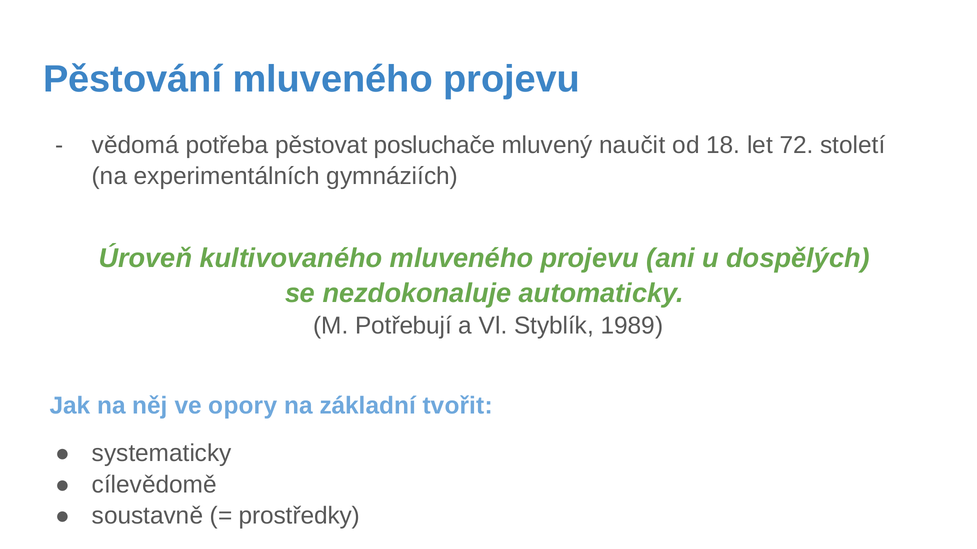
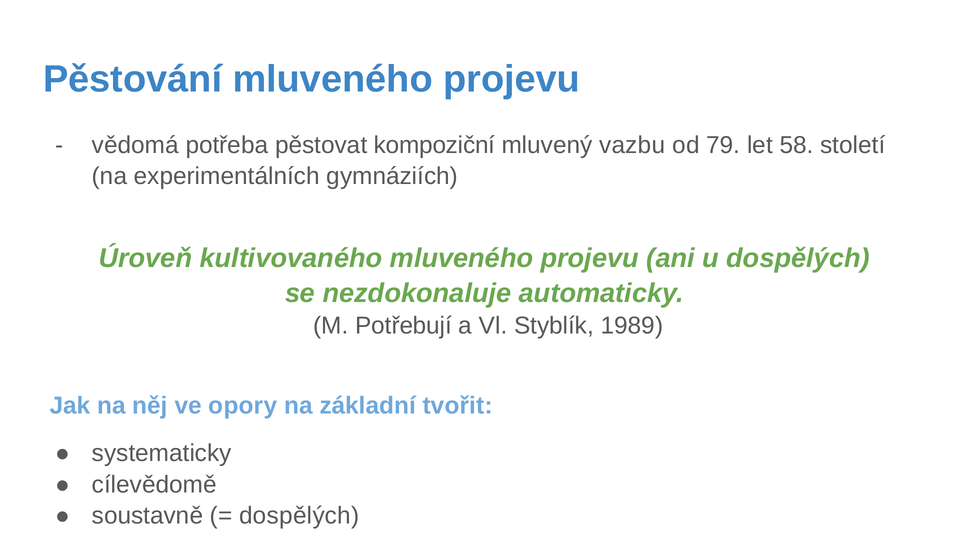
posluchače: posluchače -> kompoziční
naučit: naučit -> vazbu
18: 18 -> 79
72: 72 -> 58
prostředky at (299, 516): prostředky -> dospělých
